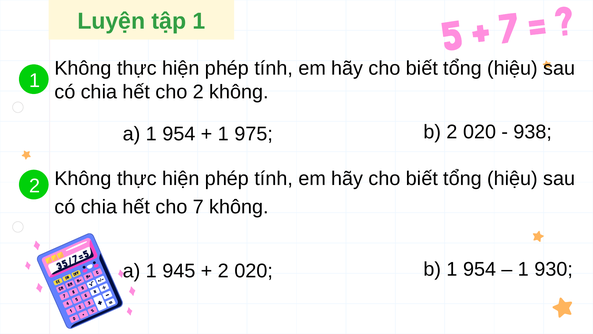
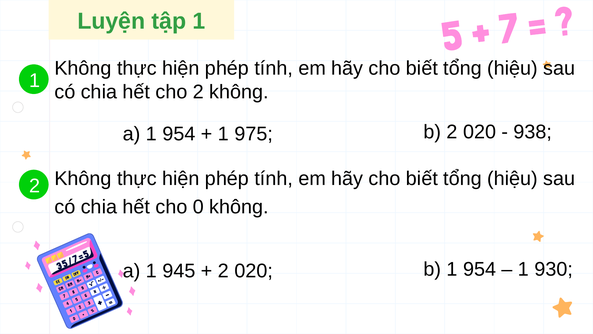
7: 7 -> 0
